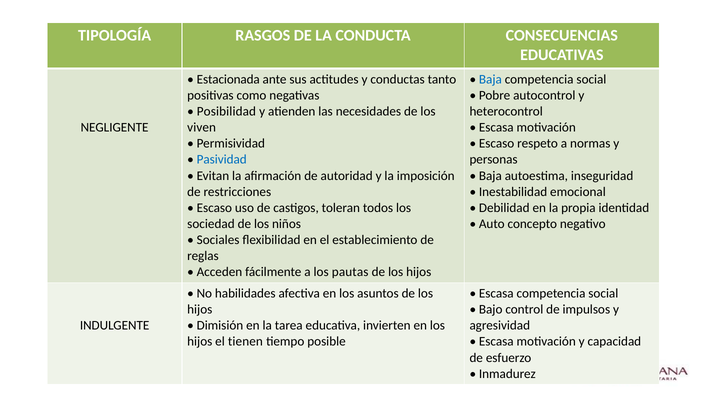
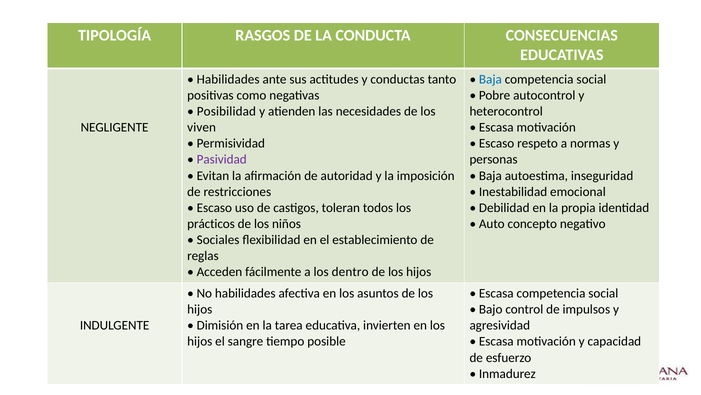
Estacionada at (228, 79): Estacionada -> Habilidades
Pasividad colour: blue -> purple
sociedad: sociedad -> prácticos
pautas: pautas -> dentro
tienen: tienen -> sangre
